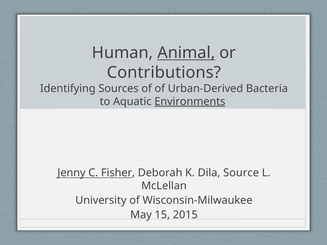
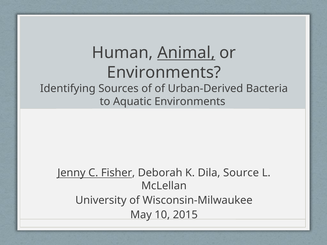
Contributions at (164, 73): Contributions -> Environments
Environments at (190, 102) underline: present -> none
15: 15 -> 10
